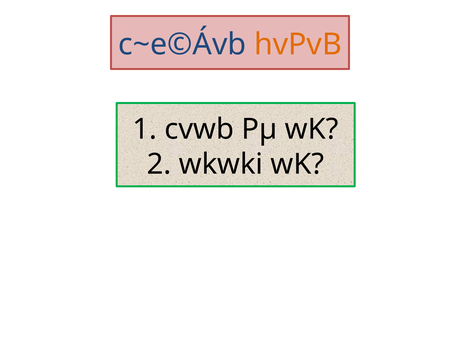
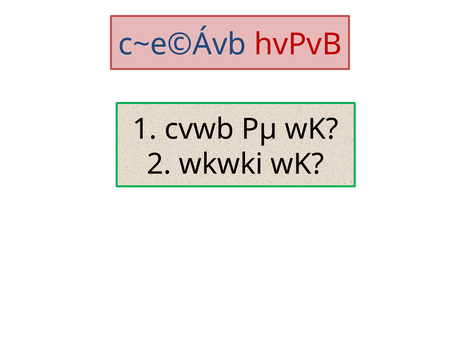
hvPvB colour: orange -> red
